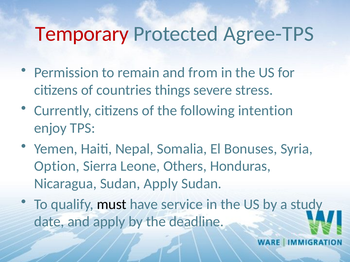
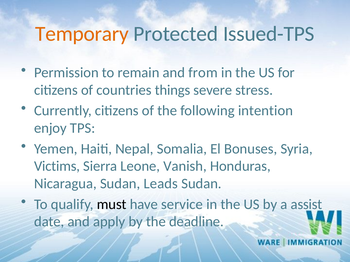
Temporary colour: red -> orange
Agree-TPS: Agree-TPS -> Issued-TPS
Option: Option -> Victims
Others: Others -> Vanish
Sudan Apply: Apply -> Leads
study: study -> assist
